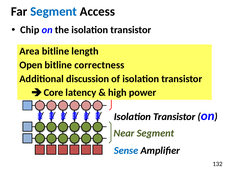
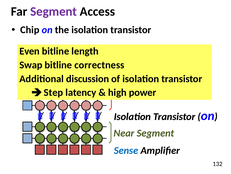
Segment at (54, 11) colour: blue -> purple
Area: Area -> Even
Open: Open -> Swap
Core: Core -> Step
